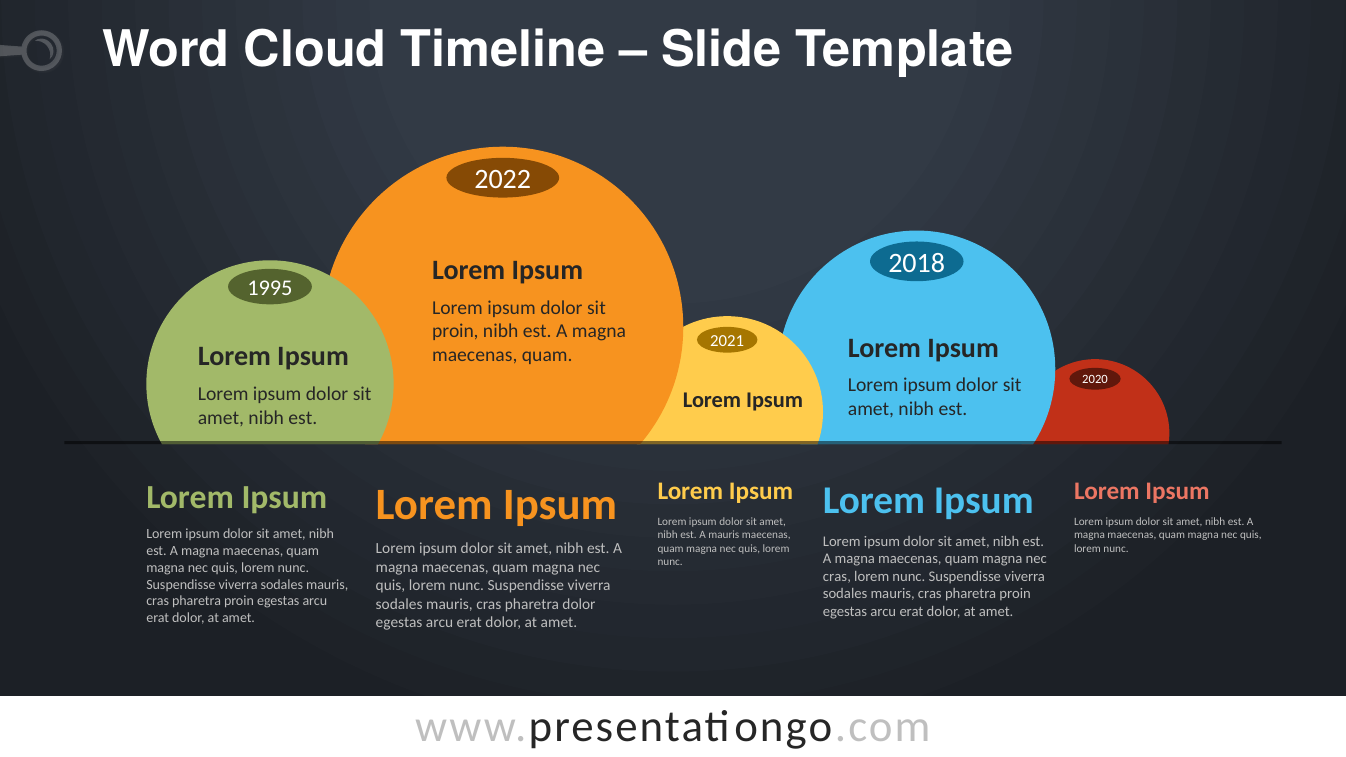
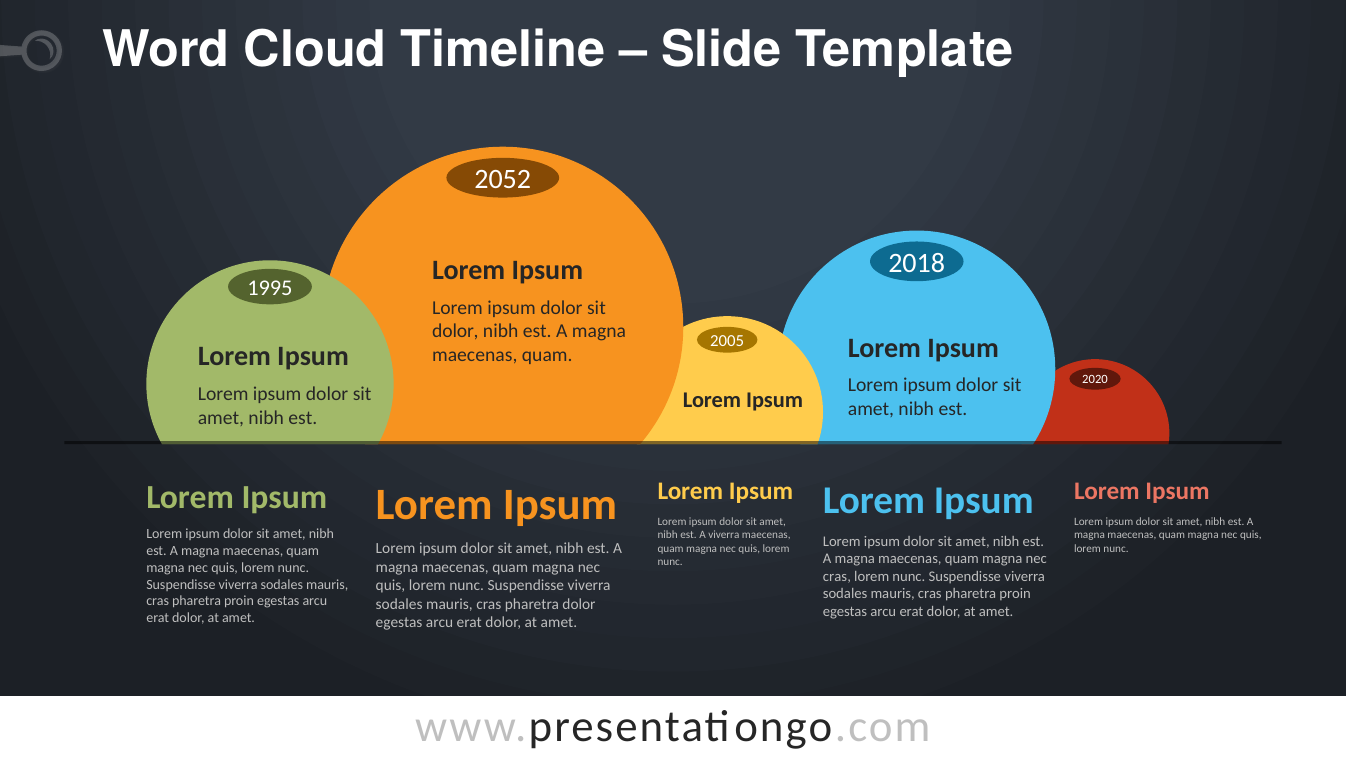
2022: 2022 -> 2052
proin at (455, 331): proin -> dolor
2021: 2021 -> 2005
A mauris: mauris -> viverra
